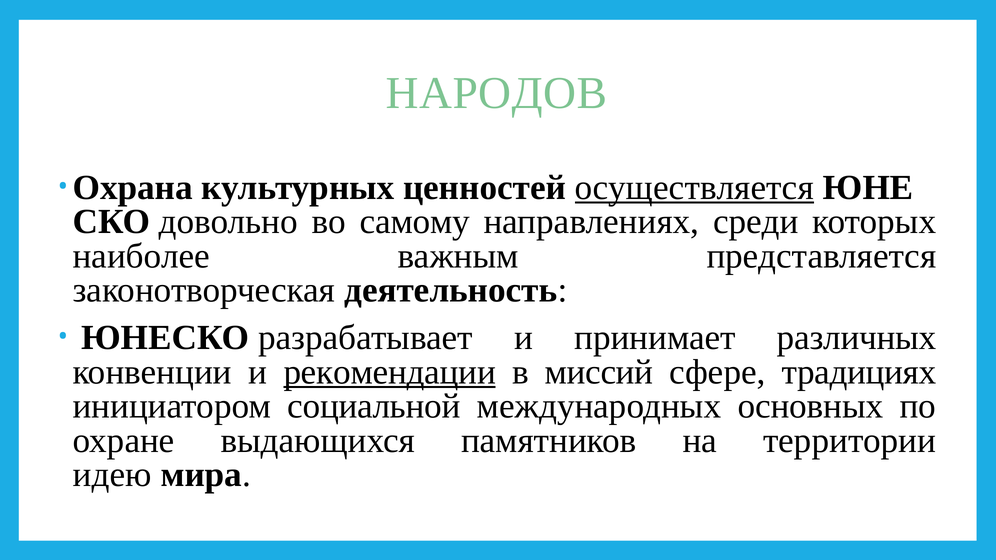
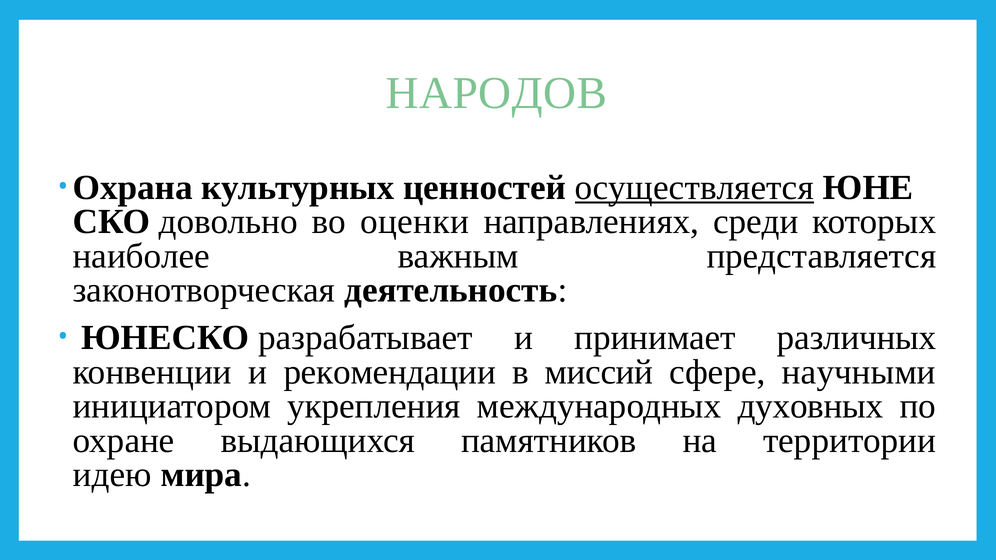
самому: самому -> оценки
рекомендации underline: present -> none
традициях: традициях -> научными
социальной: социальной -> укрепления
основных: основных -> духовных
